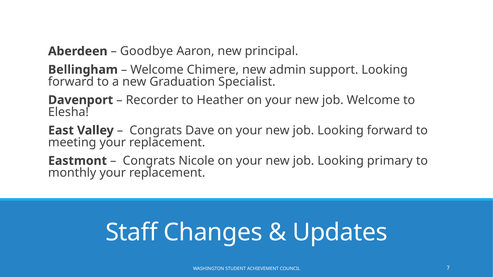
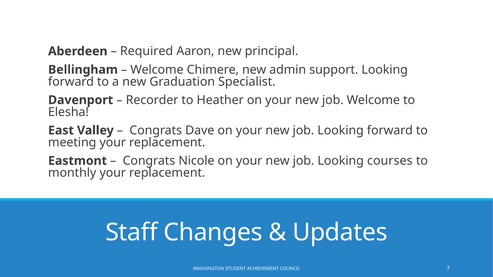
Goodbye: Goodbye -> Required
primary: primary -> courses
